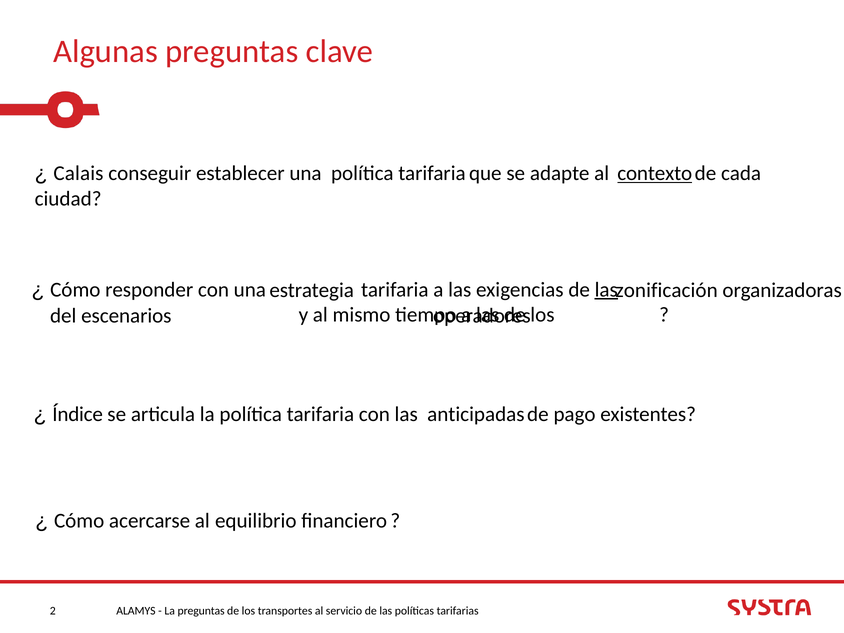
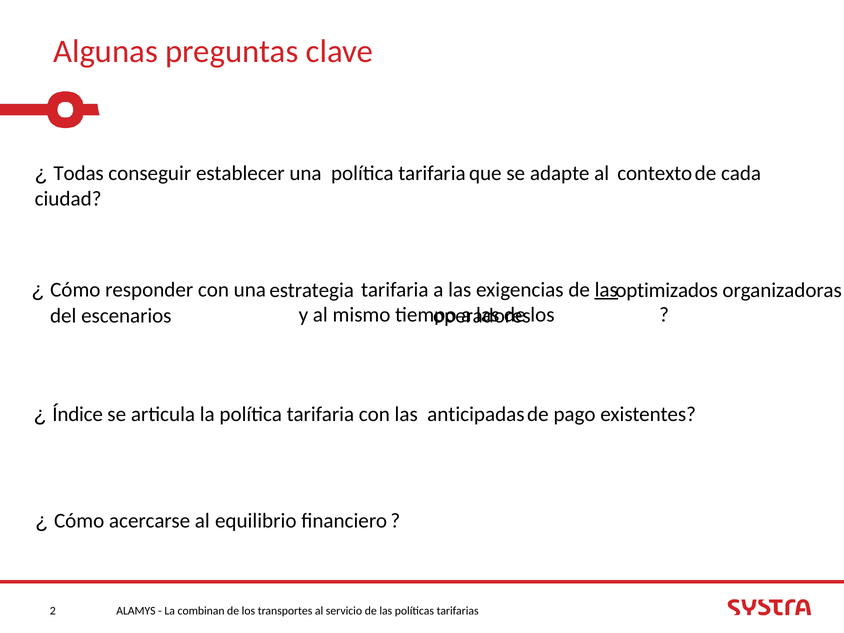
Calais: Calais -> Todas
contexto underline: present -> none
zonificación: zonificación -> optimizados
La preguntas: preguntas -> combinan
